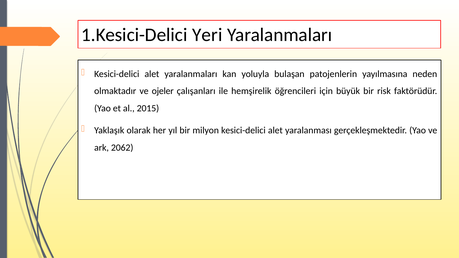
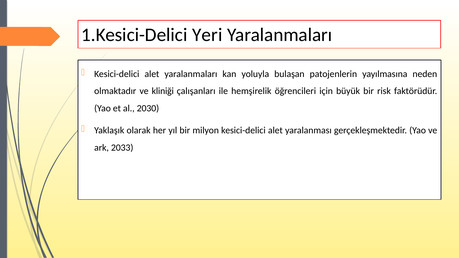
ojeler: ojeler -> kliniği
2015: 2015 -> 2030
2062: 2062 -> 2033
